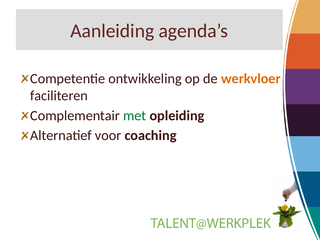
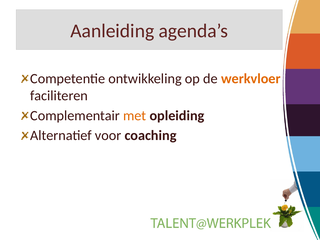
met colour: green -> orange
